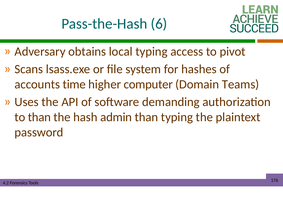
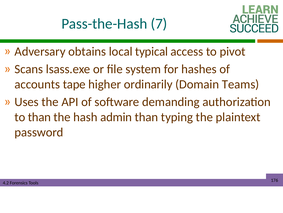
6: 6 -> 7
local typing: typing -> typical
time: time -> tape
computer: computer -> ordinarily
